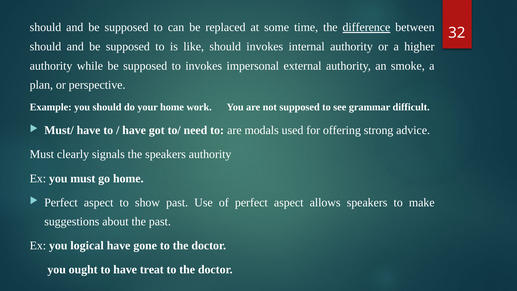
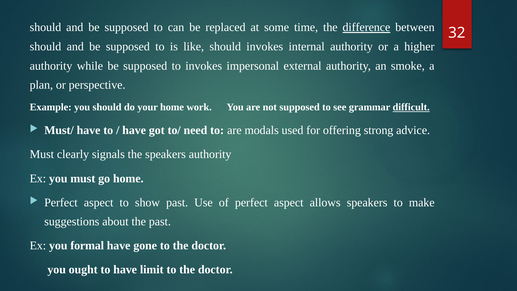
difficult underline: none -> present
logical: logical -> formal
treat: treat -> limit
